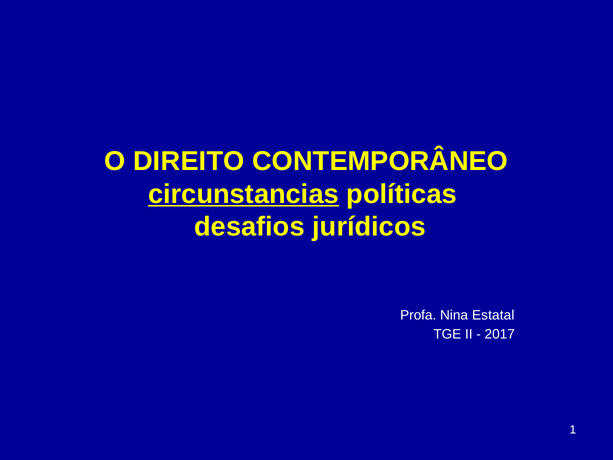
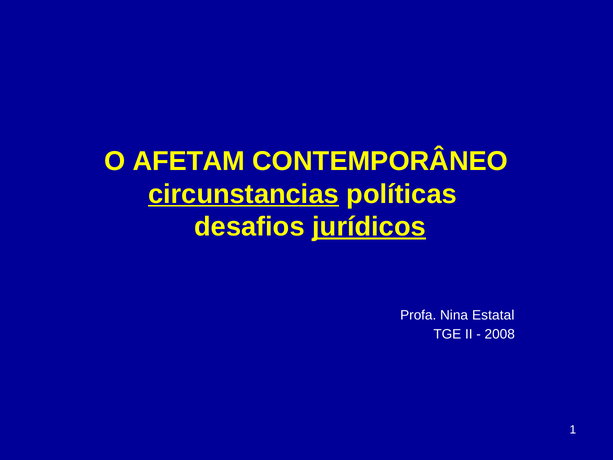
DIREITO: DIREITO -> AFETAM
jurídicos underline: none -> present
2017: 2017 -> 2008
